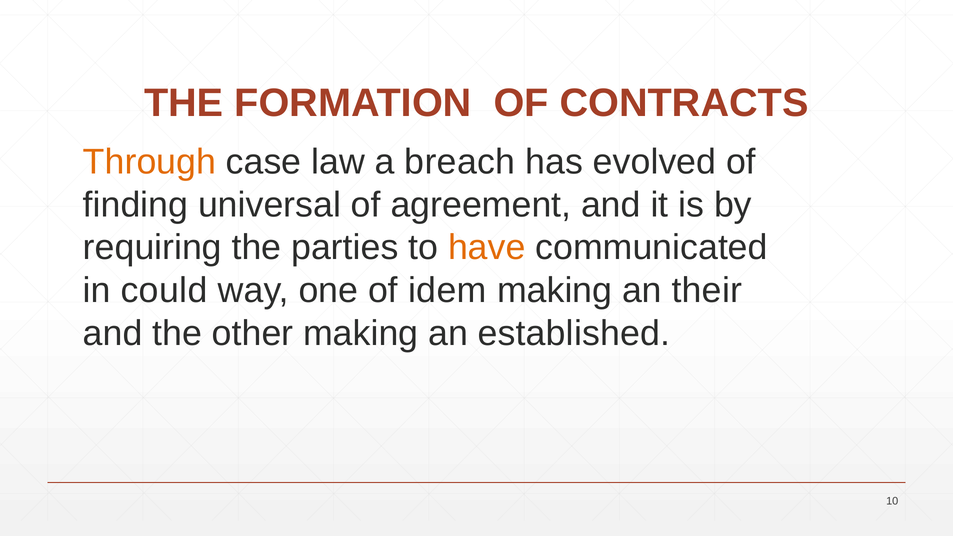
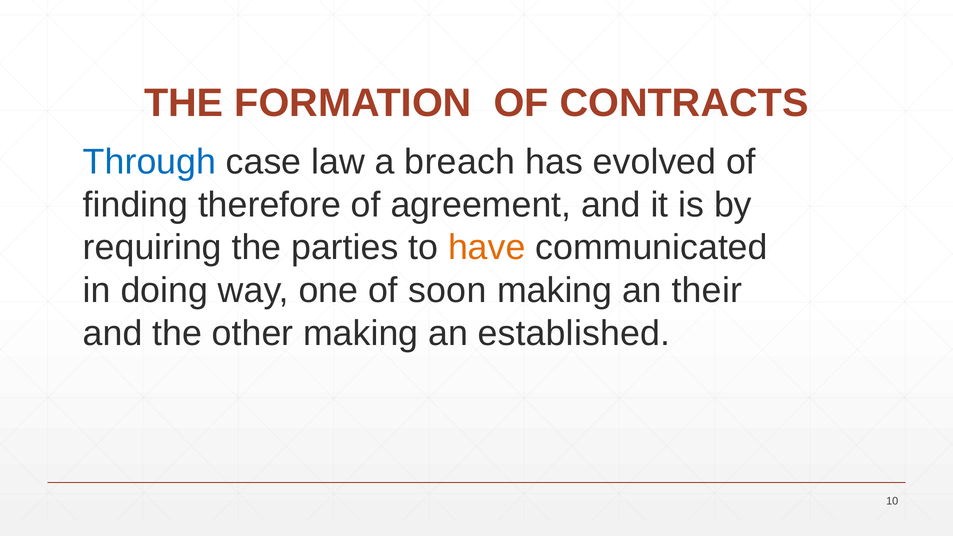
Through colour: orange -> blue
universal: universal -> therefore
could: could -> doing
idem: idem -> soon
